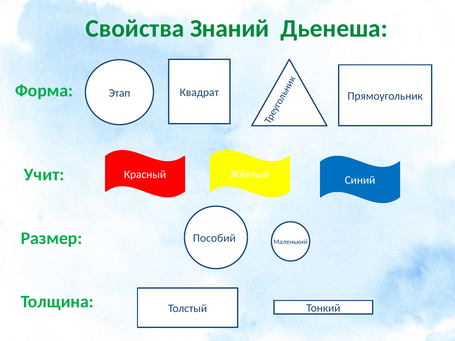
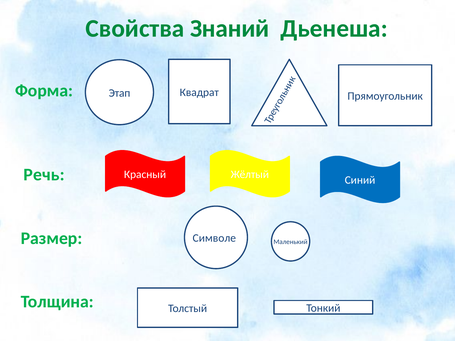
Учит: Учит -> Речь
Пособий: Пособий -> Символе
